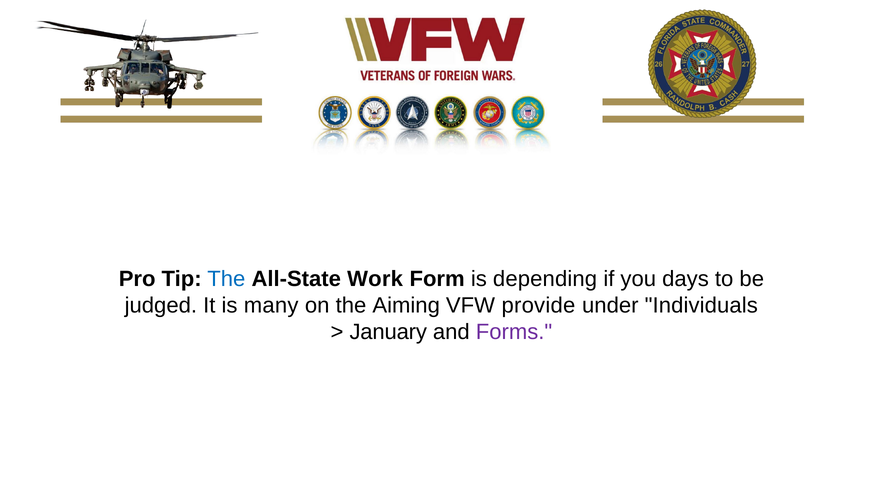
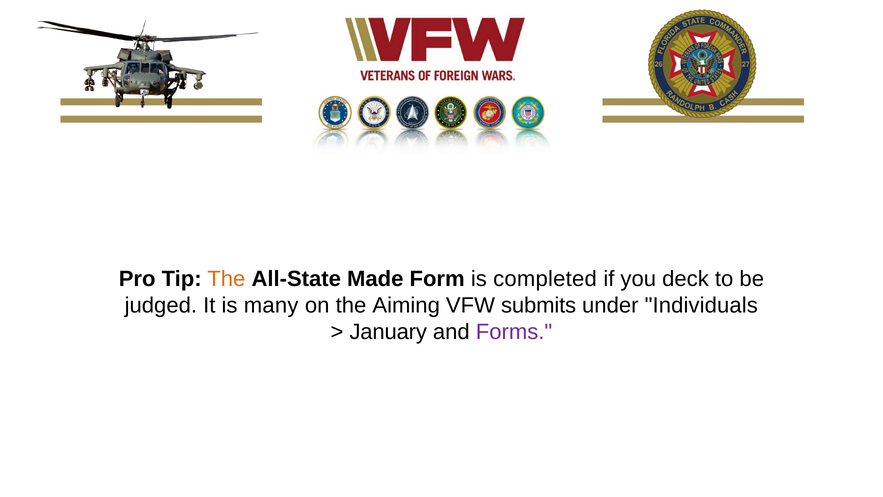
The at (226, 279) colour: blue -> orange
Work: Work -> Made
depending: depending -> completed
days: days -> deck
provide: provide -> submits
